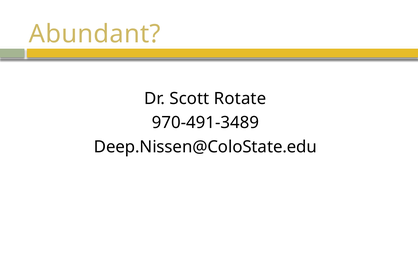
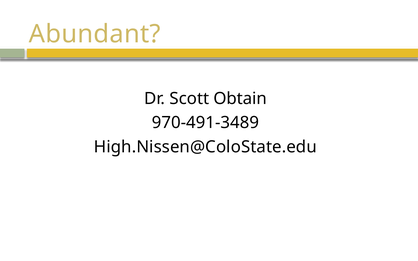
Rotate: Rotate -> Obtain
Deep.Nissen@ColoState.edu: Deep.Nissen@ColoState.edu -> High.Nissen@ColoState.edu
